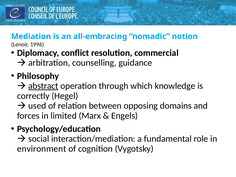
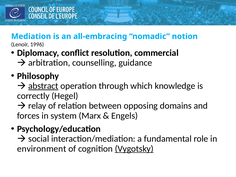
used: used -> relay
limited: limited -> system
Vygotsky underline: none -> present
